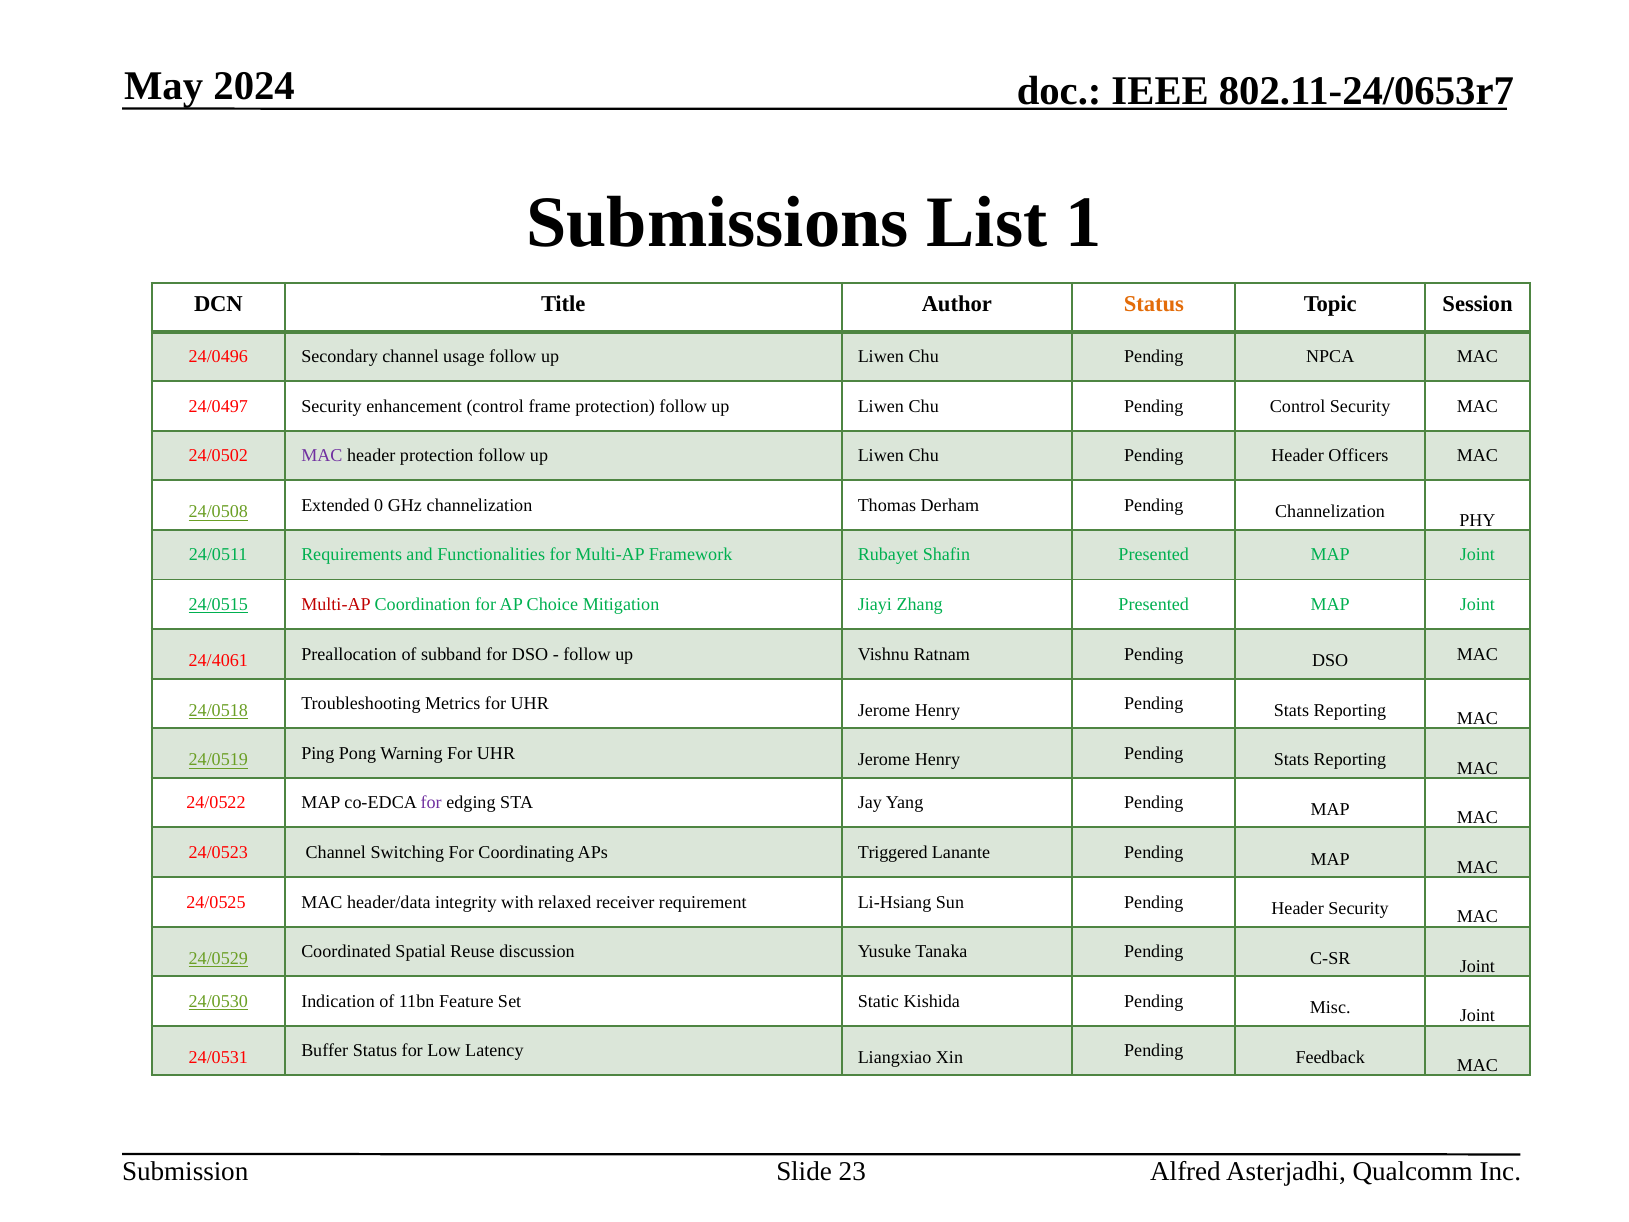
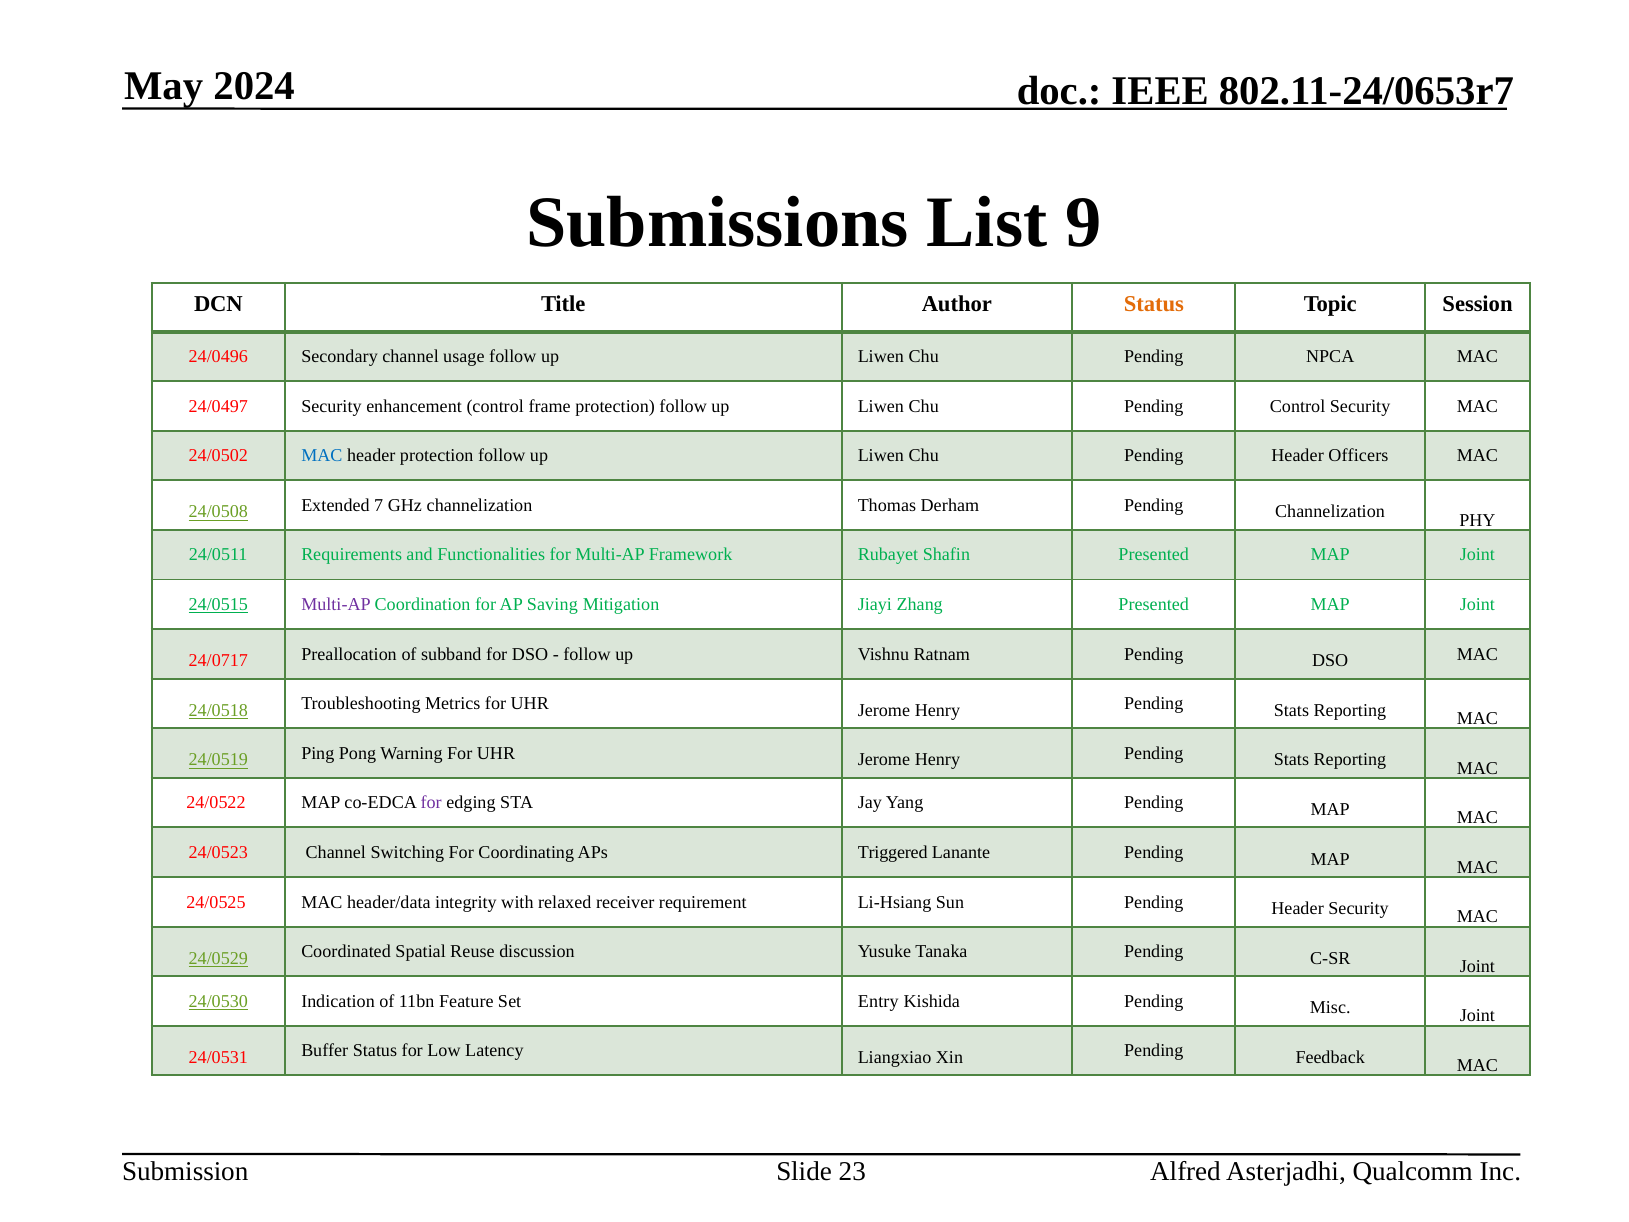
1: 1 -> 9
MAC at (322, 456) colour: purple -> blue
0: 0 -> 7
Multi-AP at (336, 604) colour: red -> purple
Choice: Choice -> Saving
24/4061: 24/4061 -> 24/0717
Static: Static -> Entry
